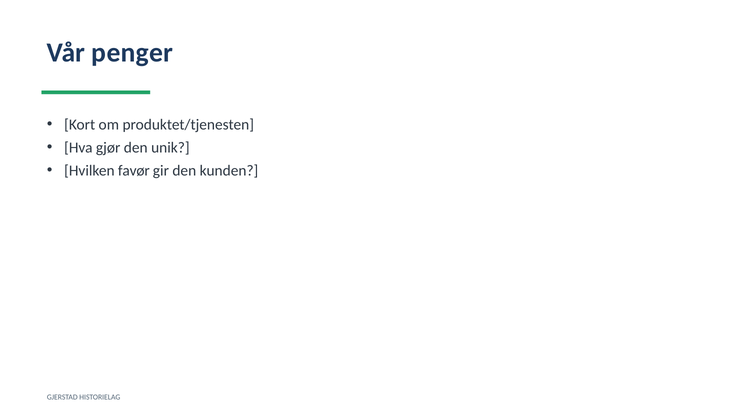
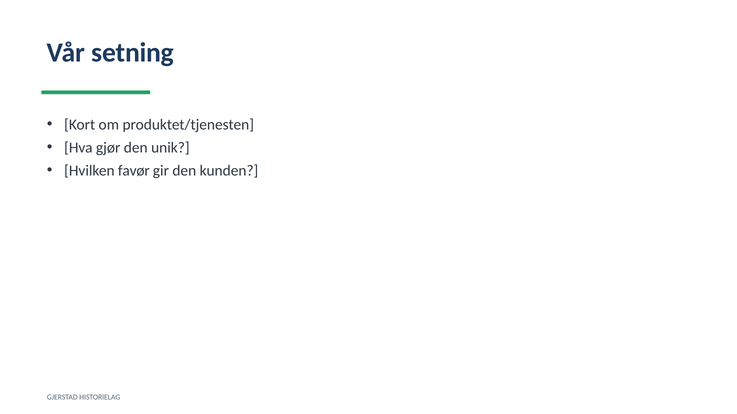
penger: penger -> setning
